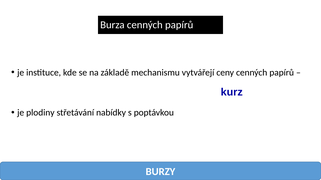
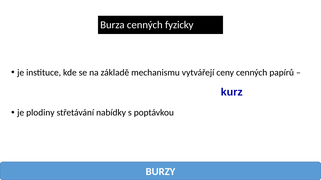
Burza cenných papírů: papírů -> fyzicky
